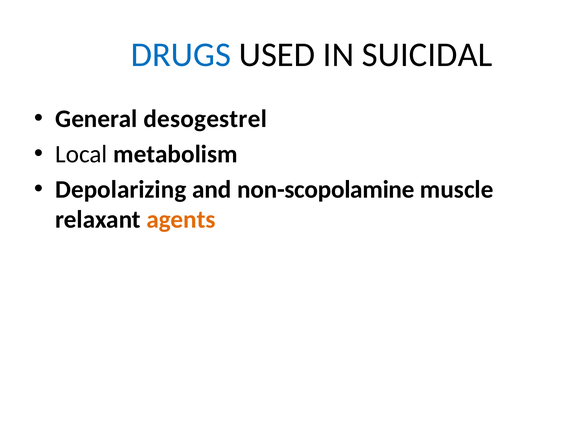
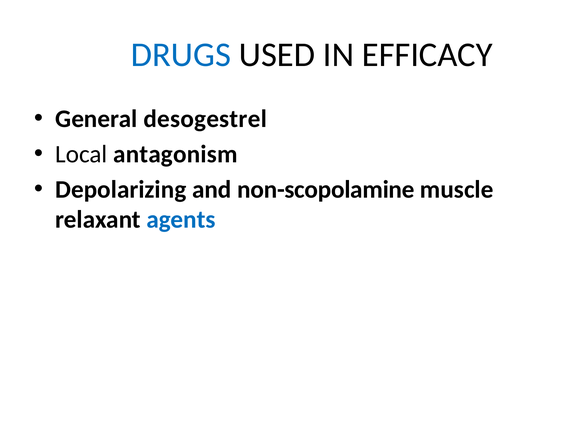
SUICIDAL: SUICIDAL -> EFFICACY
metabolism: metabolism -> antagonism
agents colour: orange -> blue
